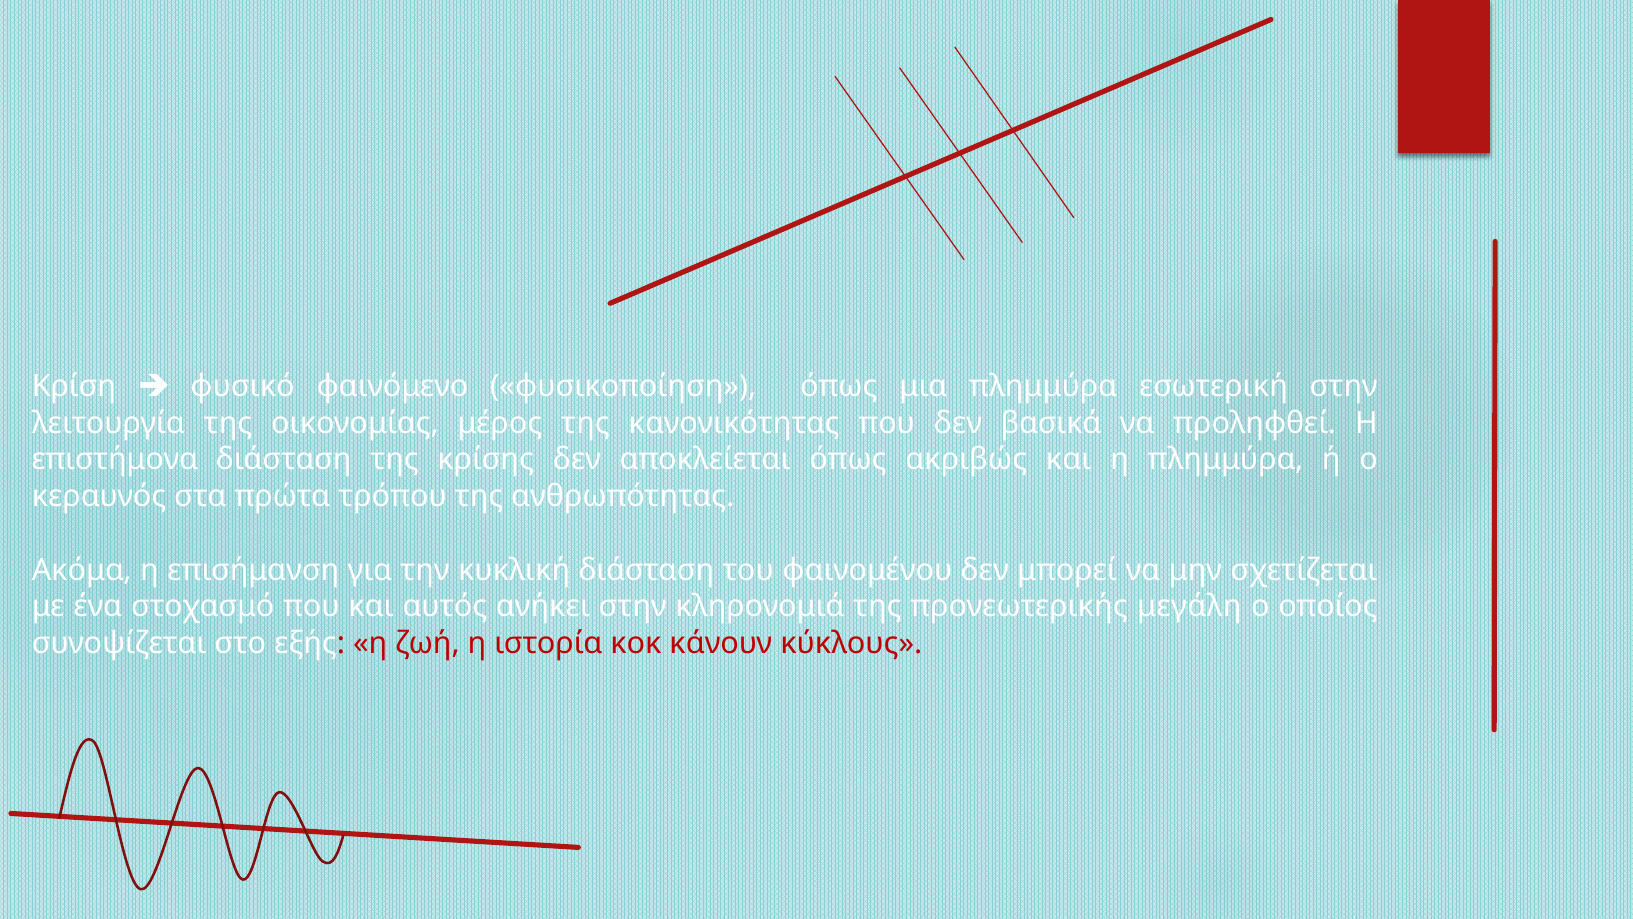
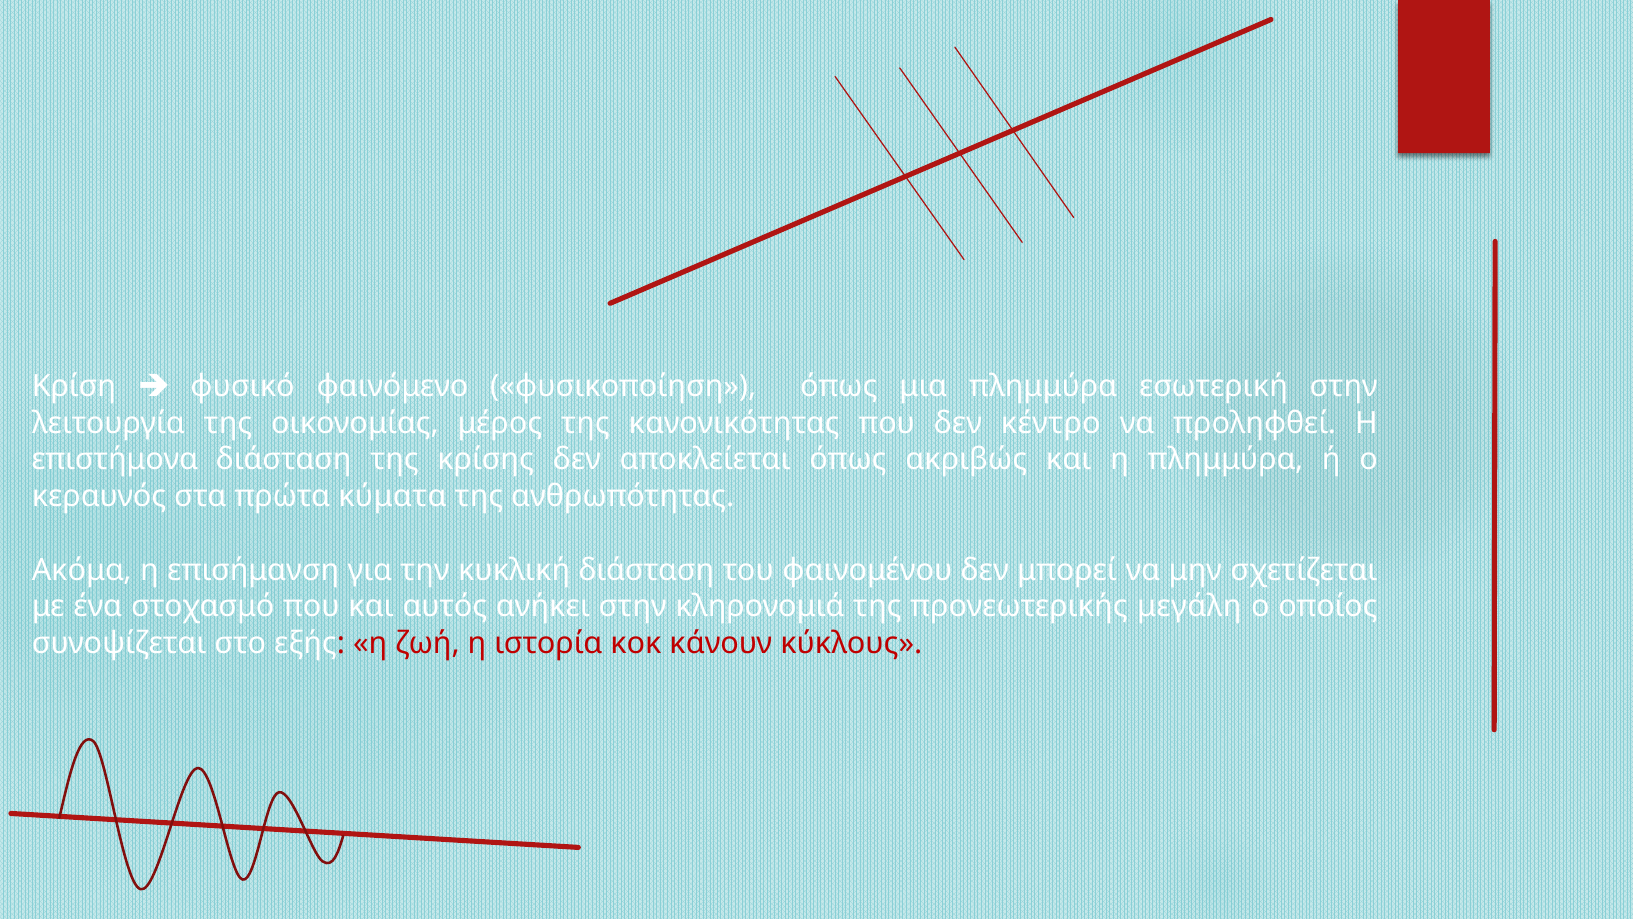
βασικά: βασικά -> κέντρο
τρόπου: τρόπου -> κύματα
